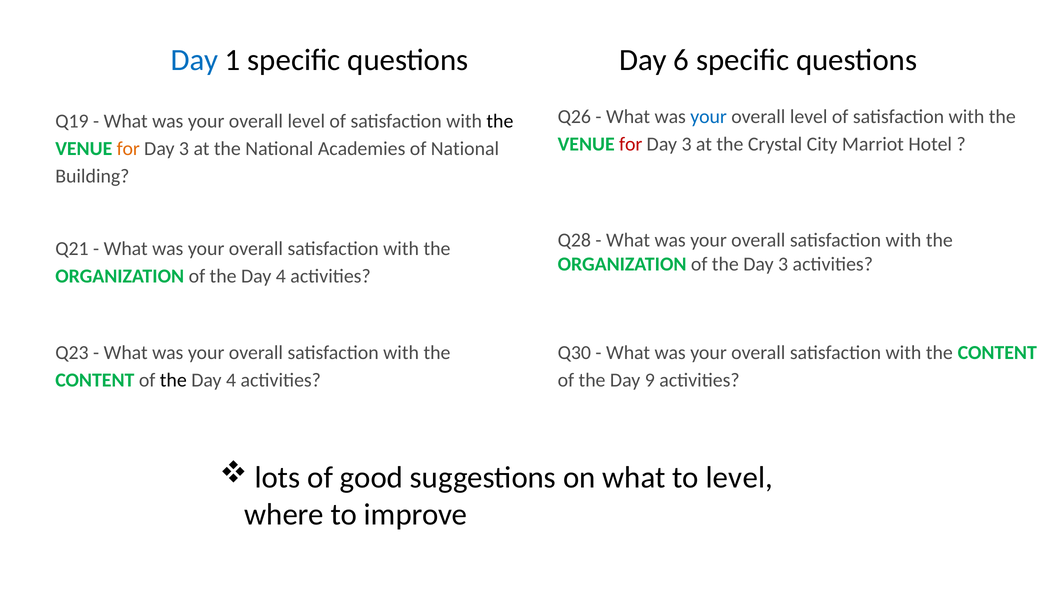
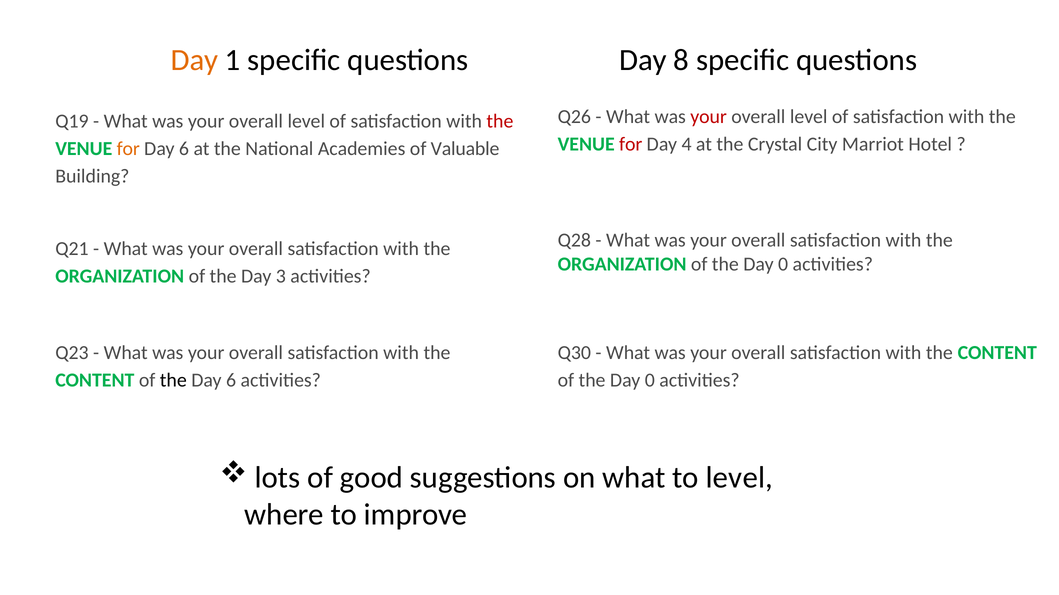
Day at (194, 60) colour: blue -> orange
6: 6 -> 8
your at (709, 117) colour: blue -> red
the at (500, 122) colour: black -> red
3 at (687, 144): 3 -> 4
3 at (184, 149): 3 -> 6
of National: National -> Valuable
3 at (783, 264): 3 -> 0
4 at (281, 276): 4 -> 3
4 at (231, 381): 4 -> 6
9 at (650, 381): 9 -> 0
